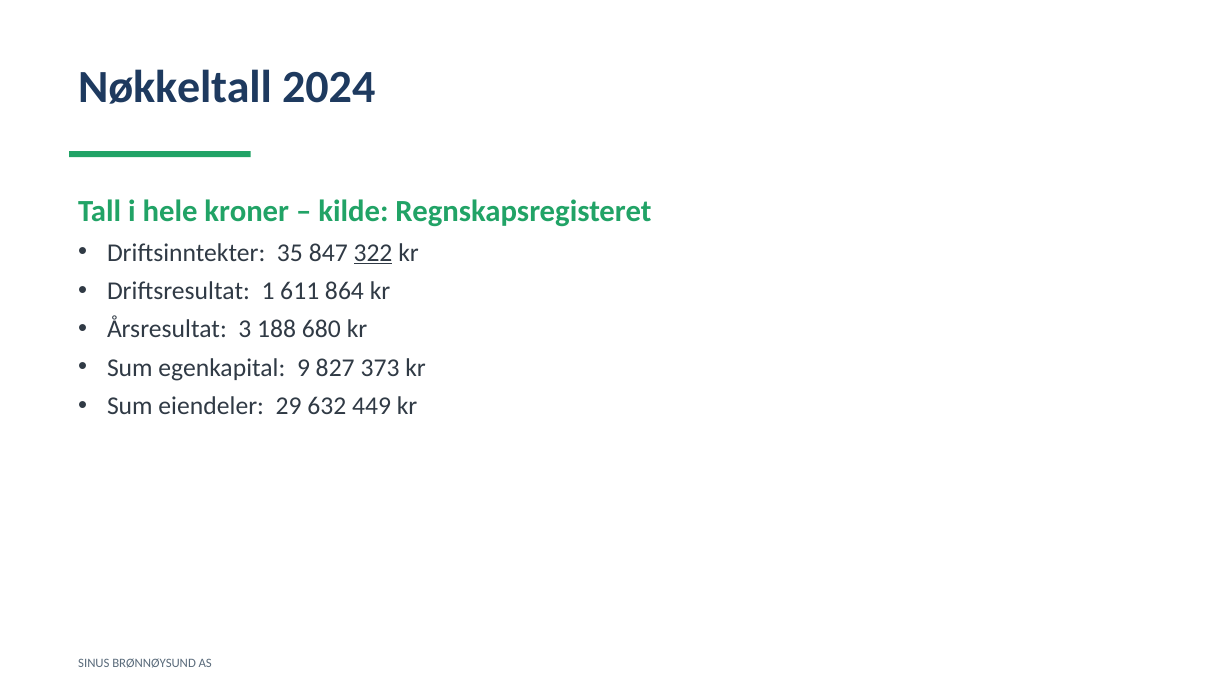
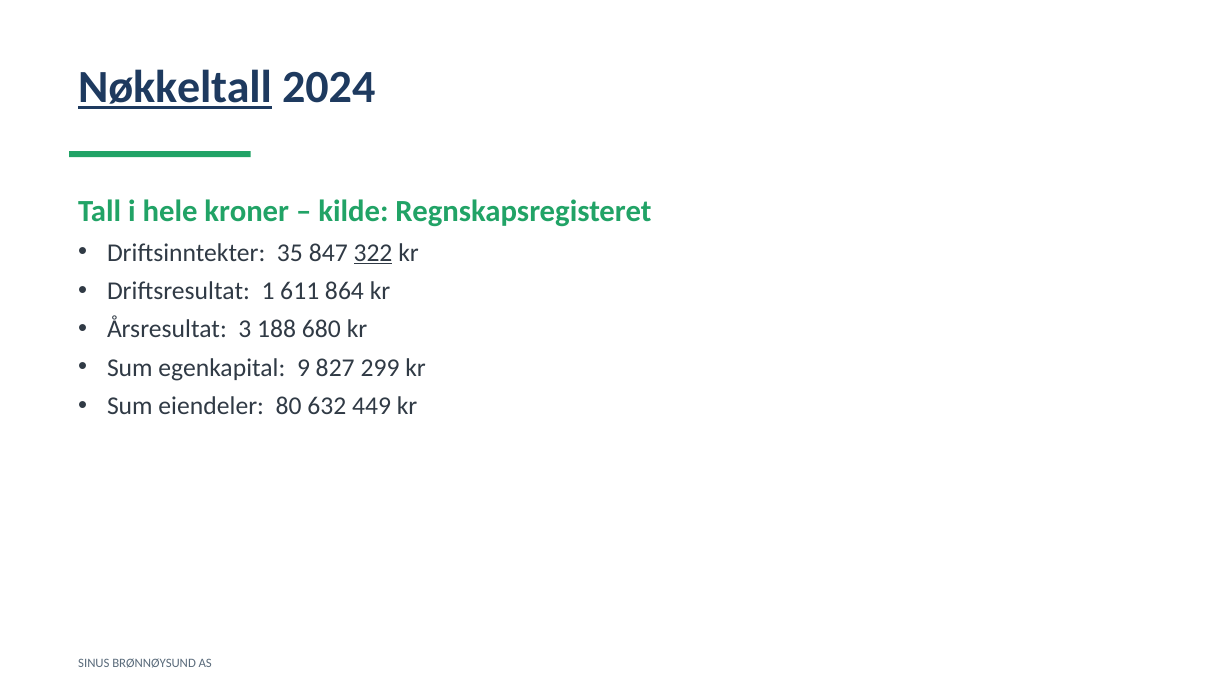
Nøkkeltall underline: none -> present
373: 373 -> 299
29: 29 -> 80
